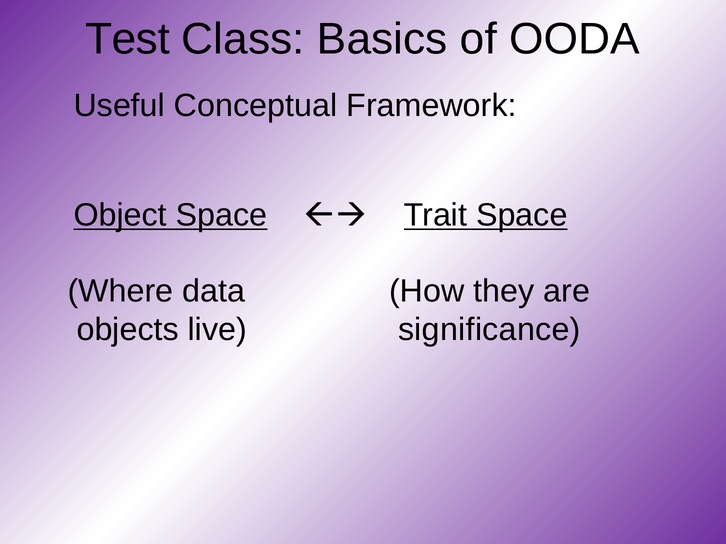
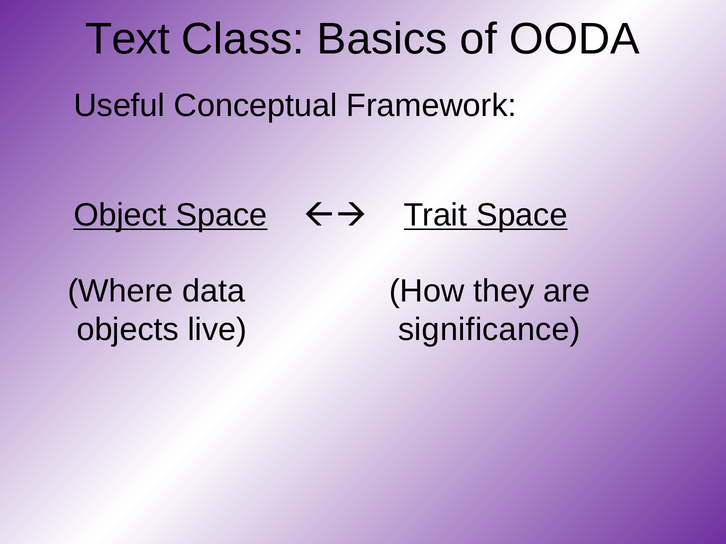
Test: Test -> Text
